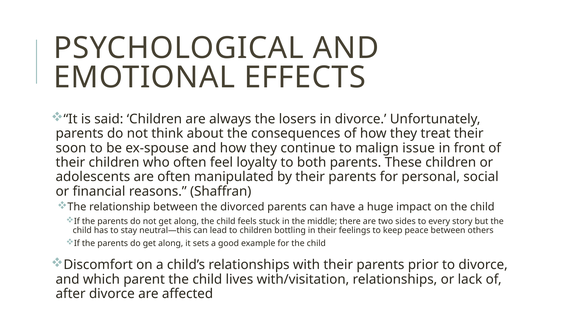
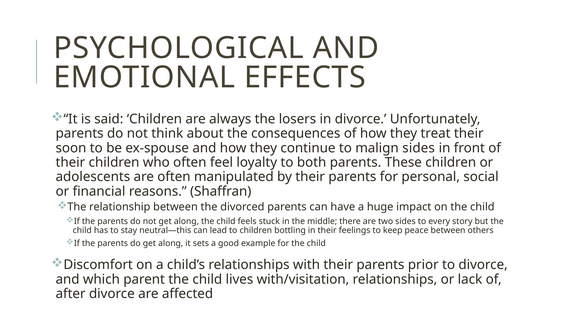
malign issue: issue -> sides
